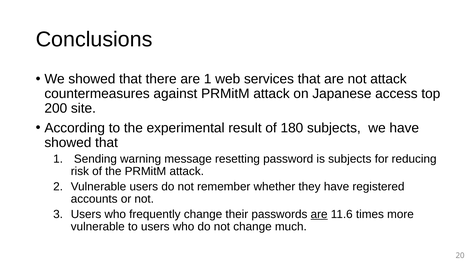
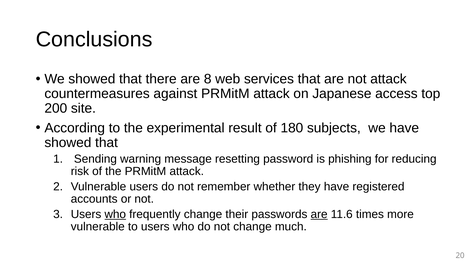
are 1: 1 -> 8
is subjects: subjects -> phishing
who at (115, 214) underline: none -> present
